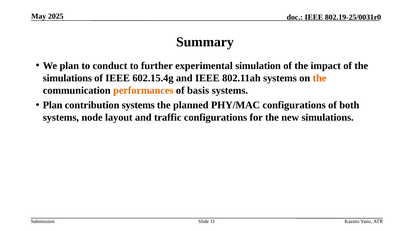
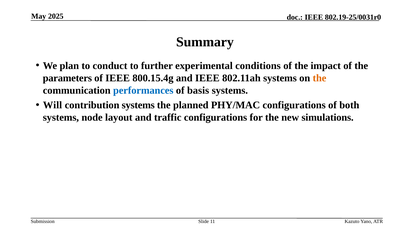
simulation: simulation -> conditions
simulations at (67, 78): simulations -> parameters
602.15.4g: 602.15.4g -> 800.15.4g
performances colour: orange -> blue
Plan at (53, 105): Plan -> Will
